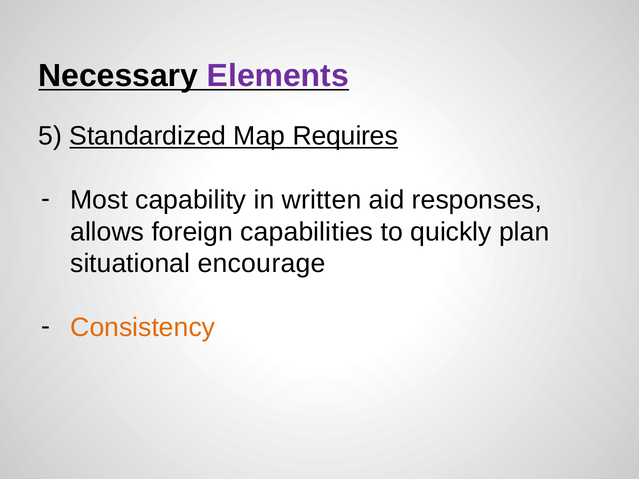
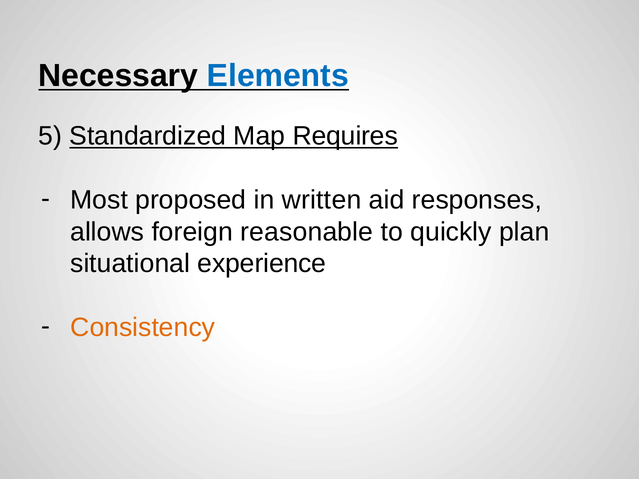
Elements colour: purple -> blue
capability: capability -> proposed
capabilities: capabilities -> reasonable
encourage: encourage -> experience
